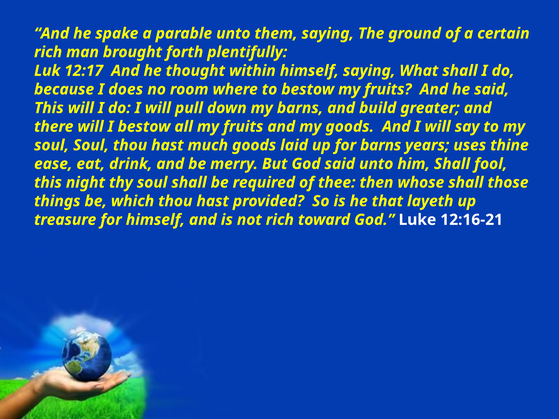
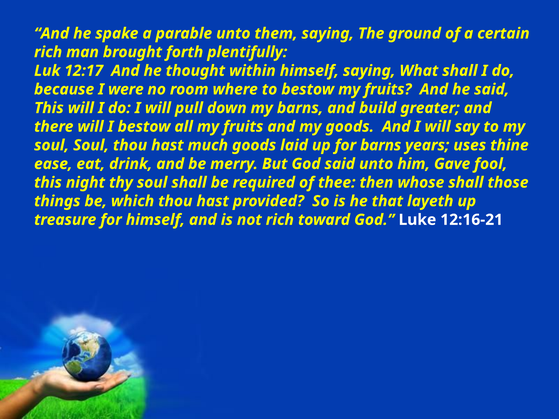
does: does -> were
him Shall: Shall -> Gave
